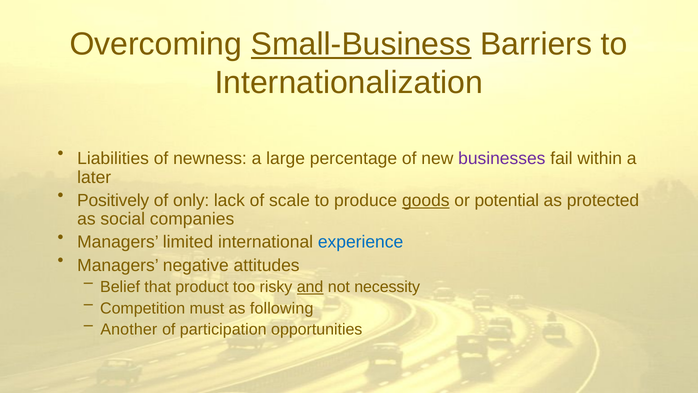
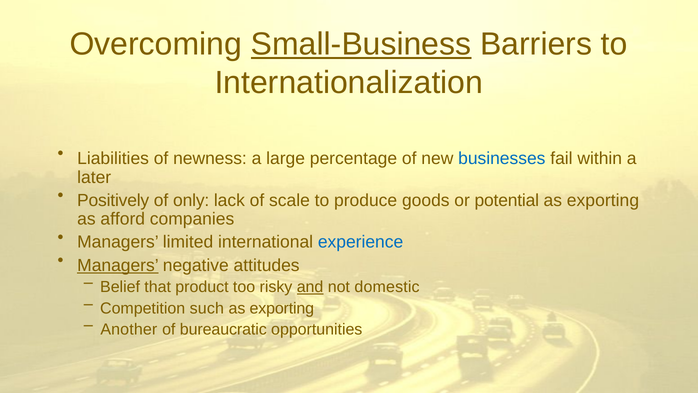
businesses colour: purple -> blue
goods underline: present -> none
protected at (603, 200): protected -> exporting
social: social -> afford
Managers at (118, 265) underline: none -> present
necessity: necessity -> domestic
must: must -> such
following at (282, 308): following -> exporting
participation: participation -> bureaucratic
